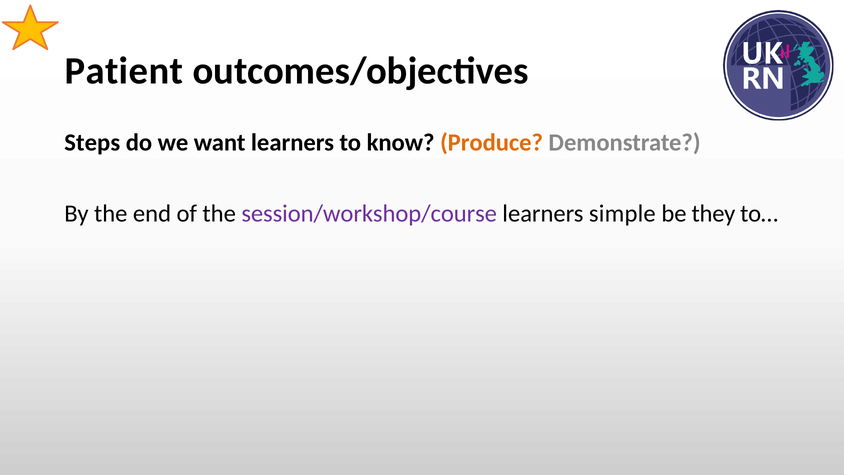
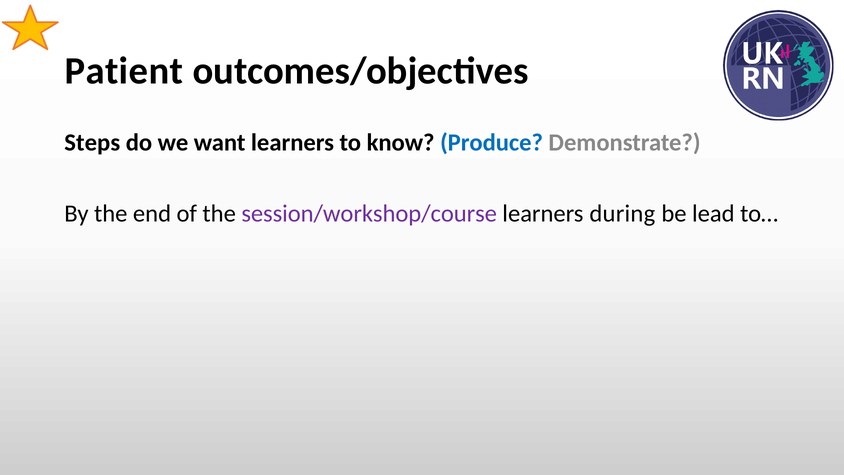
Produce colour: orange -> blue
simple: simple -> during
they: they -> lead
